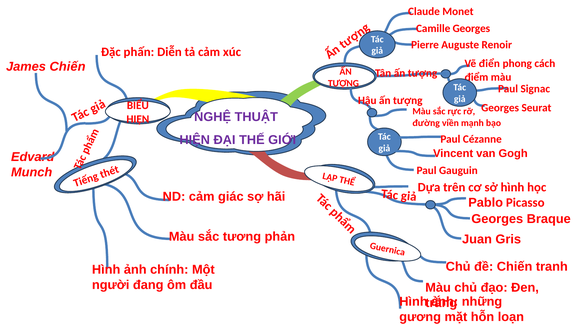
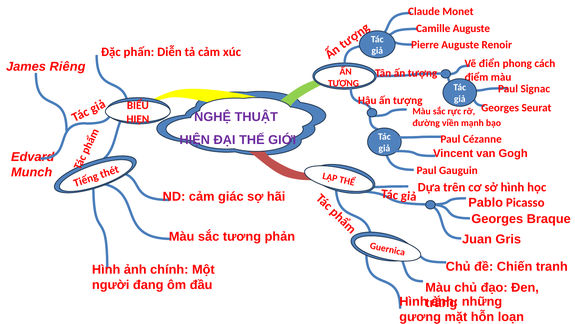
Camille Georges: Georges -> Auguste
James Chiến: Chiến -> Riêng
